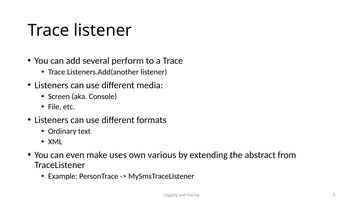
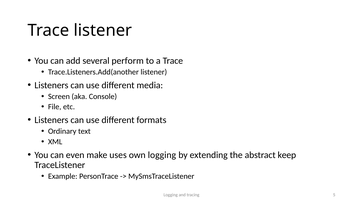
own various: various -> logging
from: from -> keep
